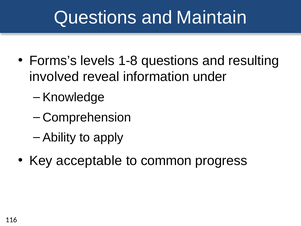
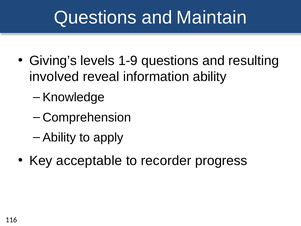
Forms’s: Forms’s -> Giving’s
1-8: 1-8 -> 1-9
information under: under -> ability
common: common -> recorder
